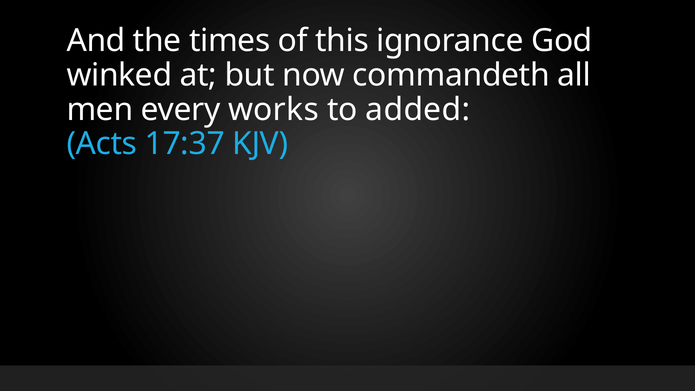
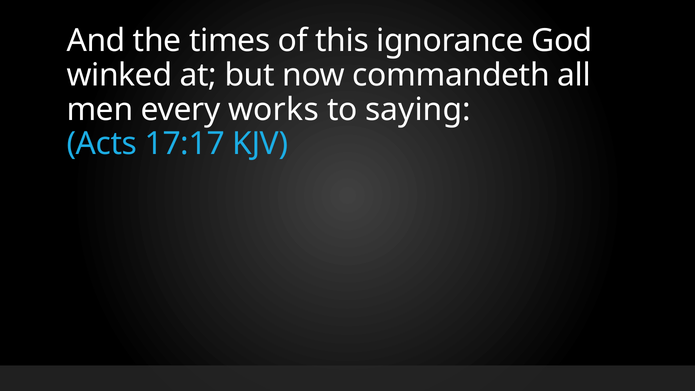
added: added -> saying
17:37: 17:37 -> 17:17
